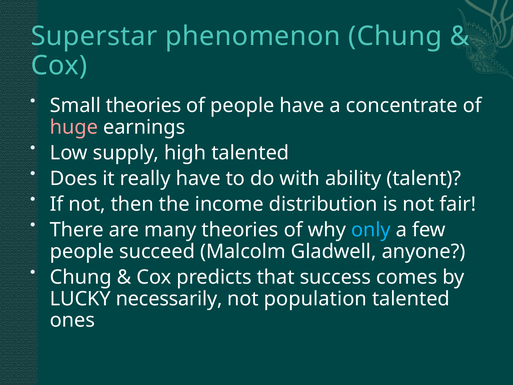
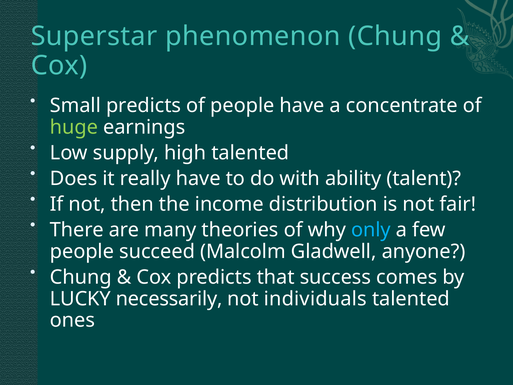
Small theories: theories -> predicts
huge colour: pink -> light green
population: population -> individuals
